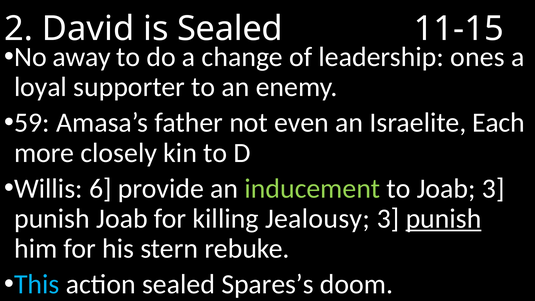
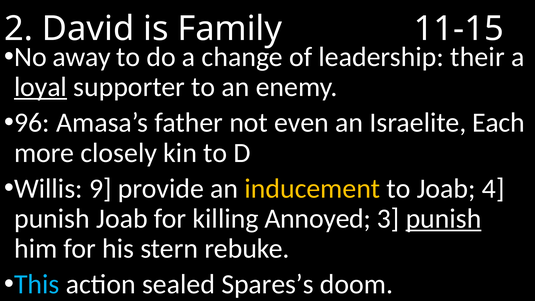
is Sealed: Sealed -> Family
ones: ones -> their
loyal underline: none -> present
59: 59 -> 96
6: 6 -> 9
inducement colour: light green -> yellow
Joab 3: 3 -> 4
Jealousy: Jealousy -> Annoyed
